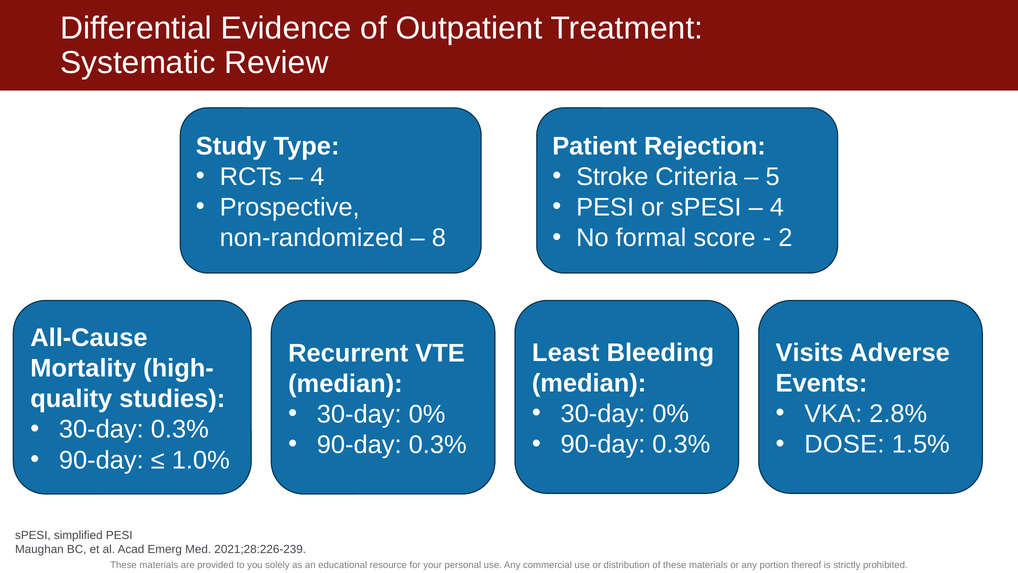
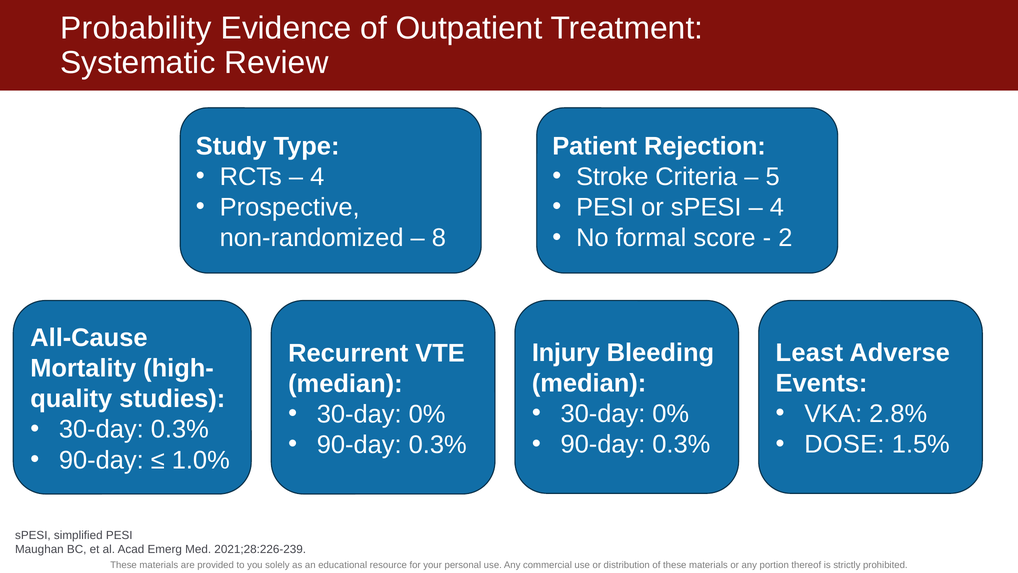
Differential: Differential -> Probability
Least: Least -> Injury
Visits: Visits -> Least
